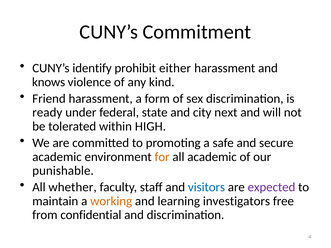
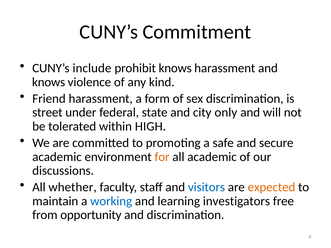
identify: identify -> include
prohibit either: either -> knows
ready: ready -> street
next: next -> only
punishable: punishable -> discussions
expected colour: purple -> orange
working colour: orange -> blue
confidential: confidential -> opportunity
